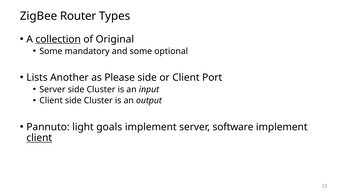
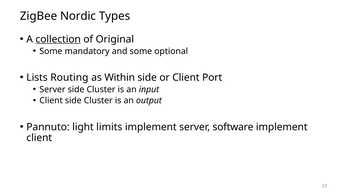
Router: Router -> Nordic
Another: Another -> Routing
Please: Please -> Within
goals: goals -> limits
client at (39, 138) underline: present -> none
